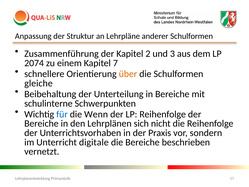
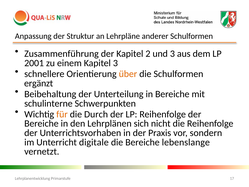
2074: 2074 -> 2001
Kapitel 7: 7 -> 3
gleiche: gleiche -> ergänzt
für colour: blue -> orange
Wenn: Wenn -> Durch
beschrieben: beschrieben -> lebenslange
